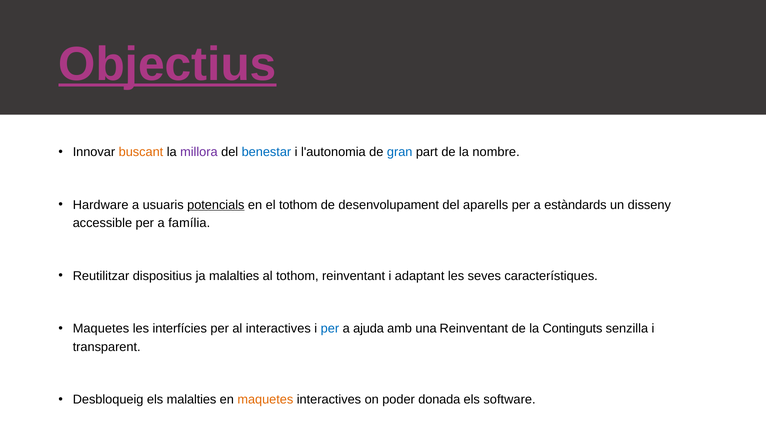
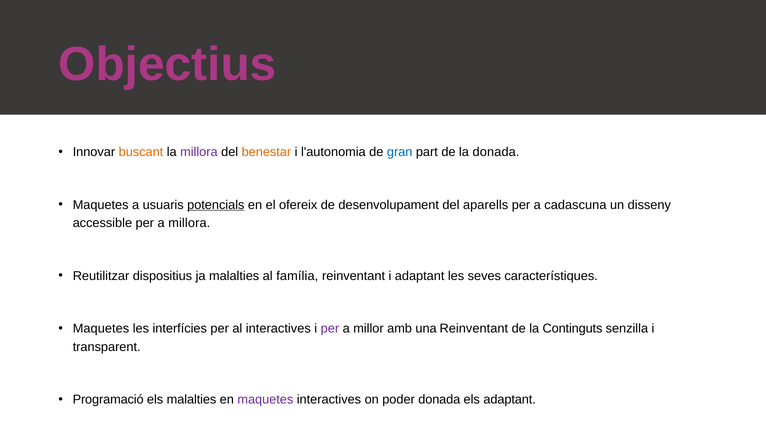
Objectius underline: present -> none
benestar colour: blue -> orange
la nombre: nombre -> donada
Hardware at (101, 205): Hardware -> Maquetes
el tothom: tothom -> ofereix
estàndards: estàndards -> cadascuna
a família: família -> millora
al tothom: tothom -> família
per at (330, 329) colour: blue -> purple
ajuda: ajuda -> millor
Desbloqueig: Desbloqueig -> Programació
maquetes at (265, 400) colour: orange -> purple
els software: software -> adaptant
